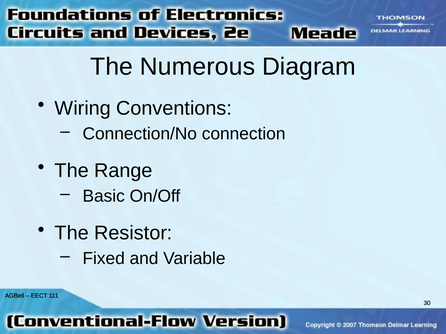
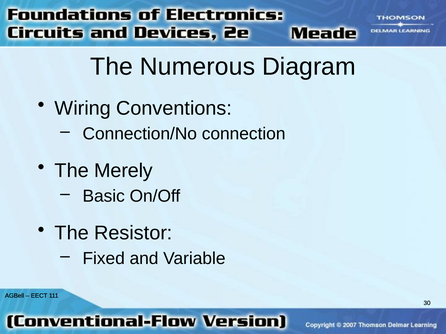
Range: Range -> Merely
